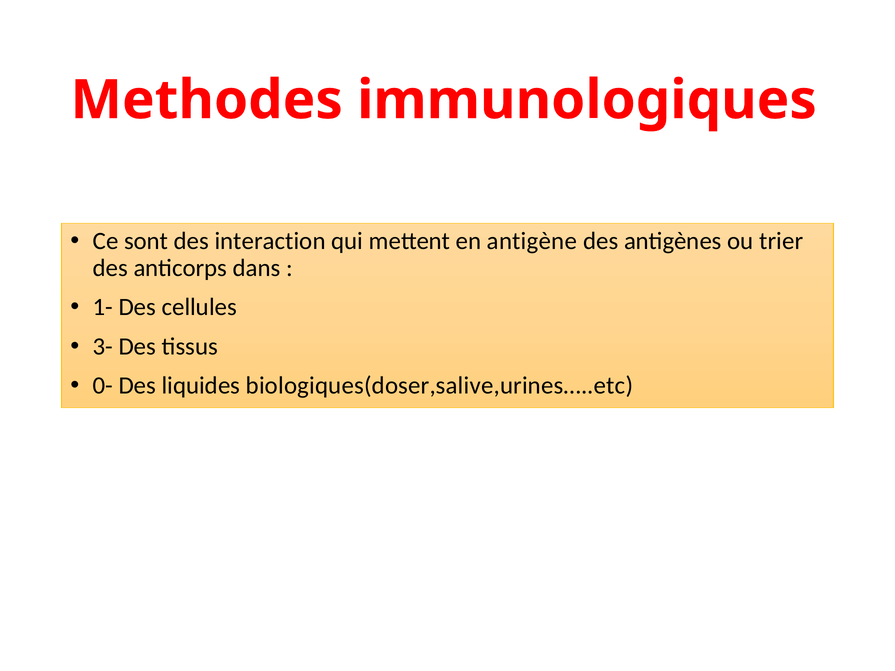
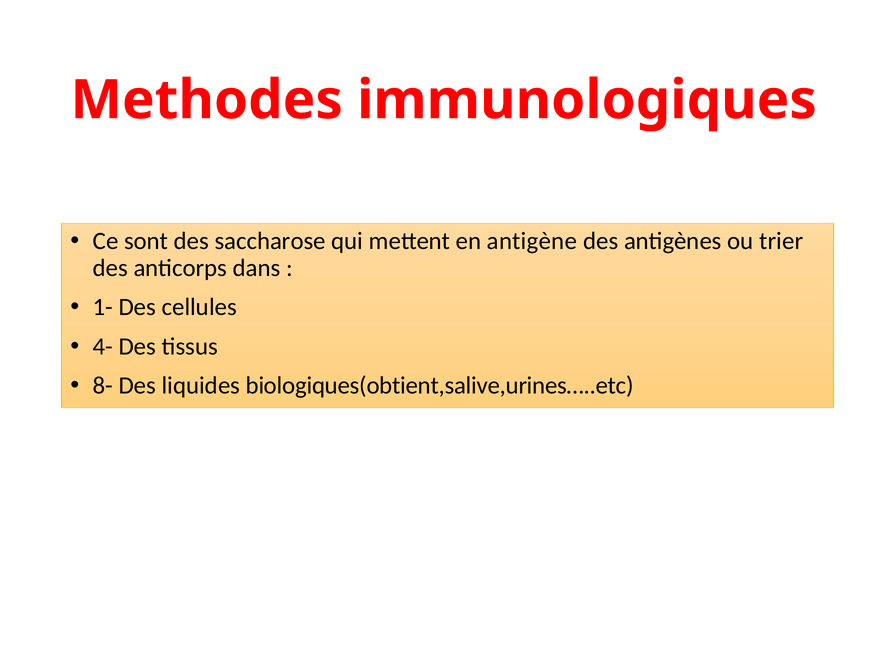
interaction: interaction -> saccharose
3-: 3- -> 4-
0-: 0- -> 8-
biologiques(doser,salive,urines…..etc: biologiques(doser,salive,urines…..etc -> biologiques(obtient,salive,urines…..etc
